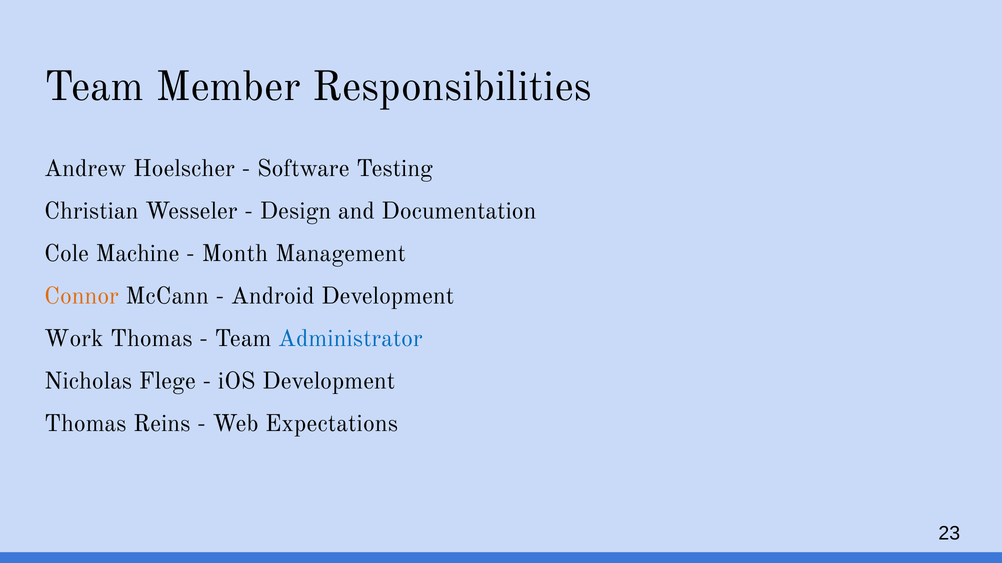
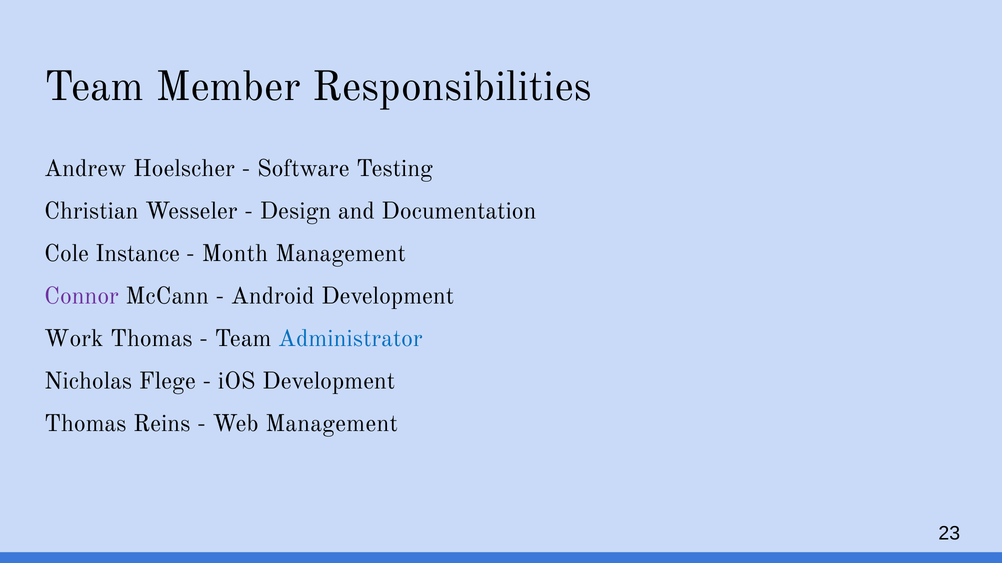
Machine: Machine -> Instance
Connor colour: orange -> purple
Web Expectations: Expectations -> Management
